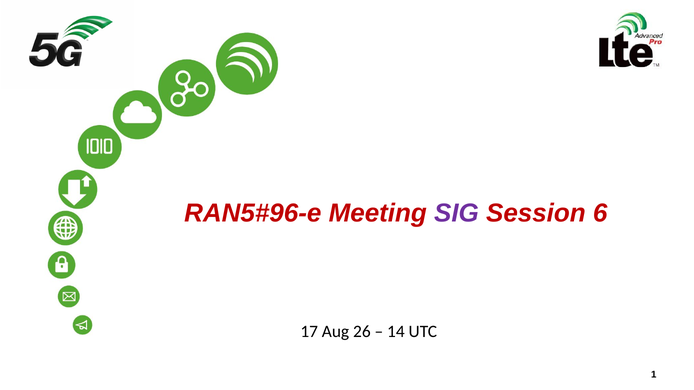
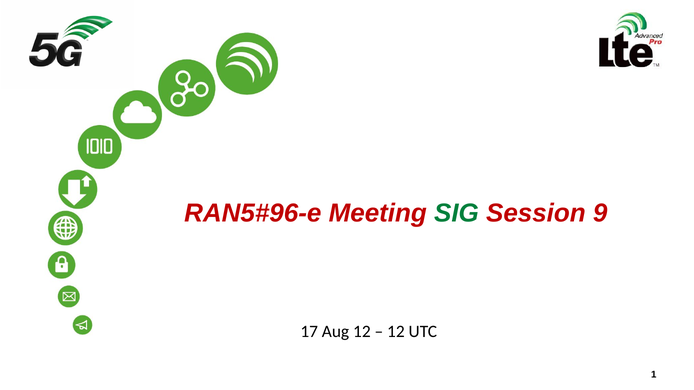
SIG colour: purple -> green
6: 6 -> 9
Aug 26: 26 -> 12
14 at (396, 332): 14 -> 12
